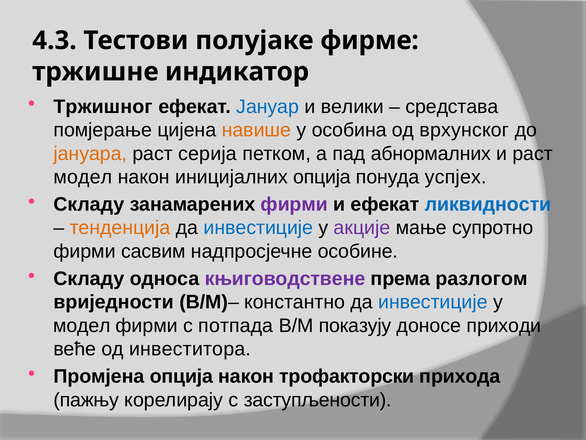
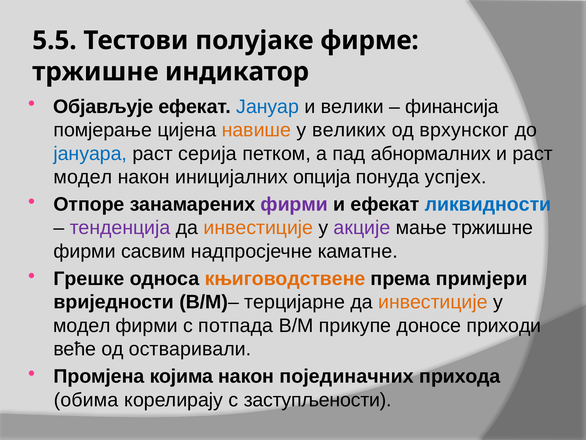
4.3: 4.3 -> 5.5
Тржишног: Тржишног -> Објављује
средстава: средстава -> финансија
особина: особина -> великих
јануара colour: orange -> blue
Складу at (89, 204): Складу -> Отпоре
тенденција colour: orange -> purple
инвестиције at (258, 228) colour: blue -> orange
мање супротно: супротно -> тржишне
особине: особине -> каматне
Складу at (89, 278): Складу -> Грешке
књиговодствене colour: purple -> orange
разлогом: разлогом -> примјери
константно: константно -> терцијарне
инвестиције at (433, 302) colour: blue -> orange
показују: показују -> прикупе
инвеститора: инвеститора -> остваривали
Промјена опција: опција -> којима
трофакторски: трофакторски -> појединачних
пажњу: пажњу -> обима
